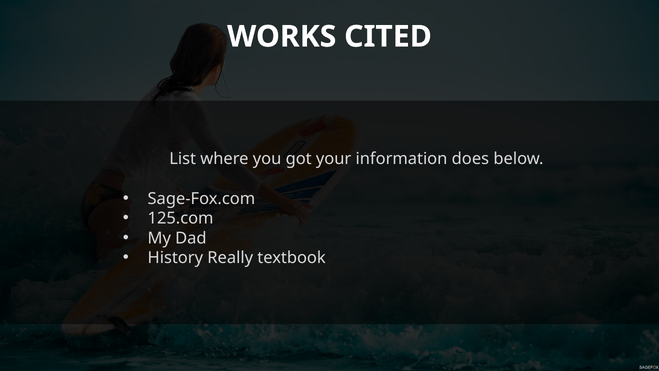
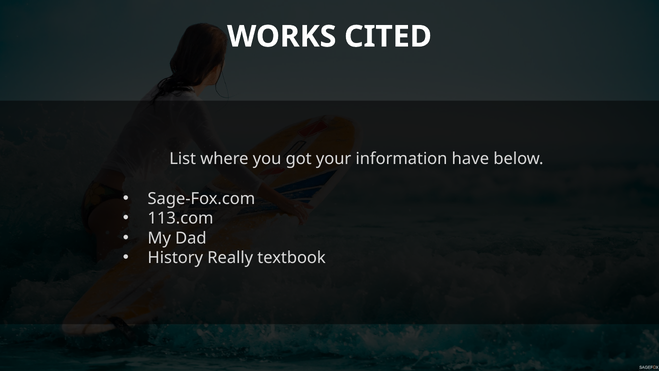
does: does -> have
125.com: 125.com -> 113.com
